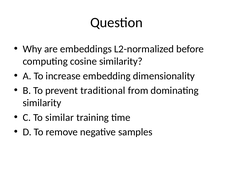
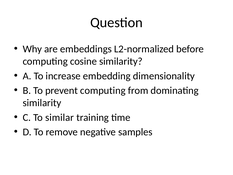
prevent traditional: traditional -> computing
